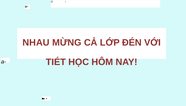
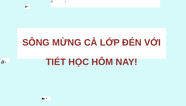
NHAU: NHAU -> SÔNG
